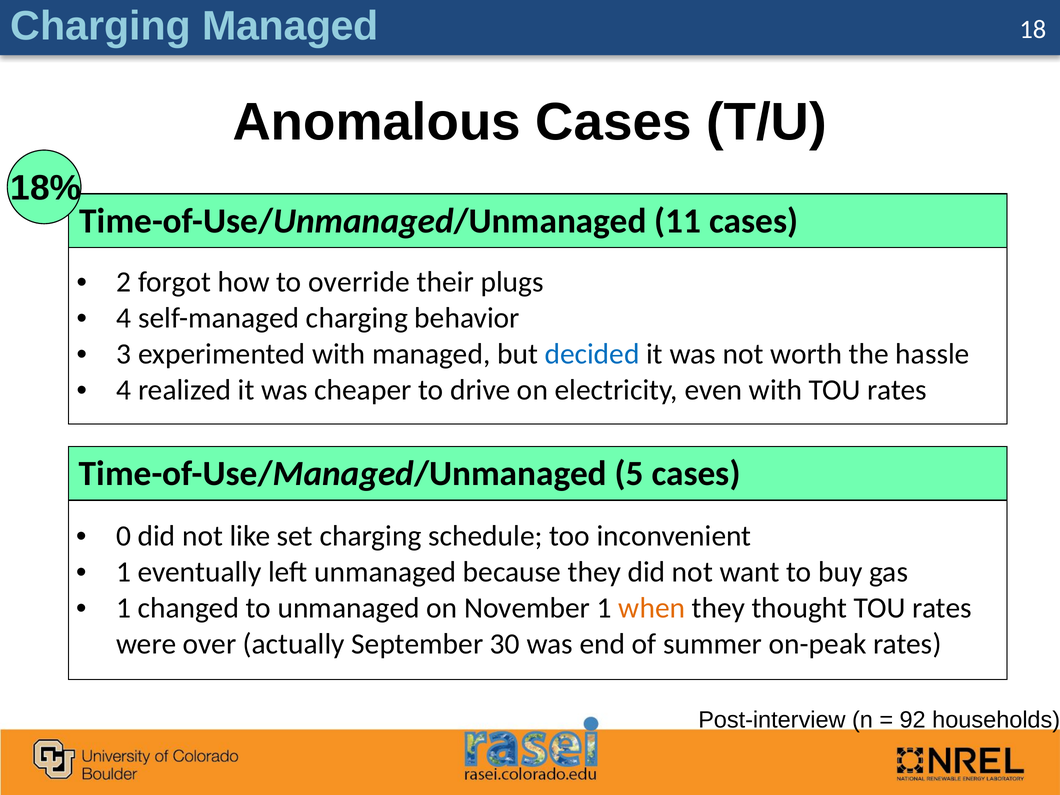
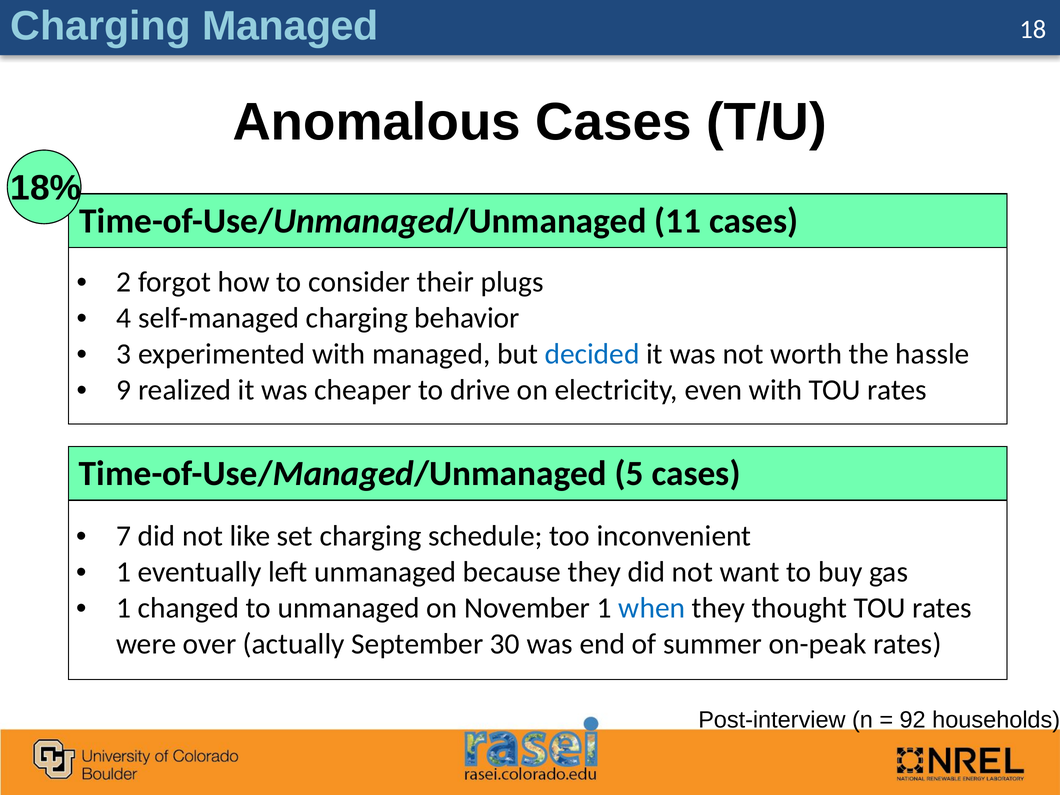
override: override -> consider
4 at (124, 390): 4 -> 9
0: 0 -> 7
when colour: orange -> blue
